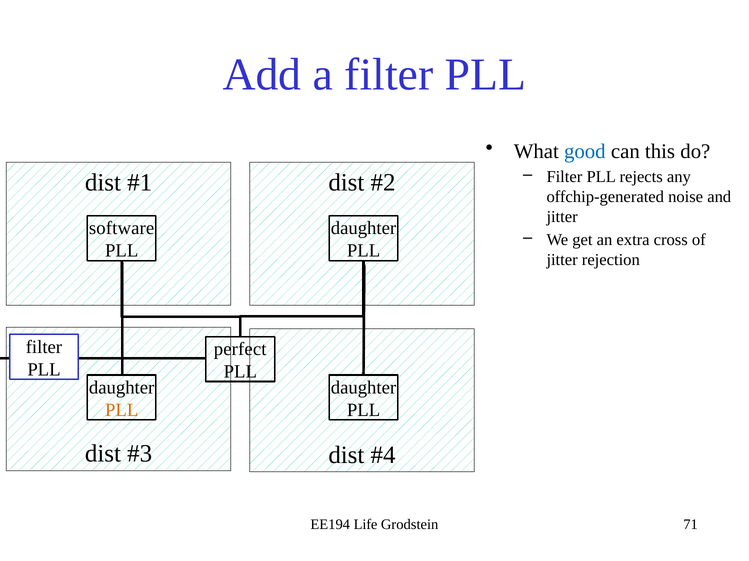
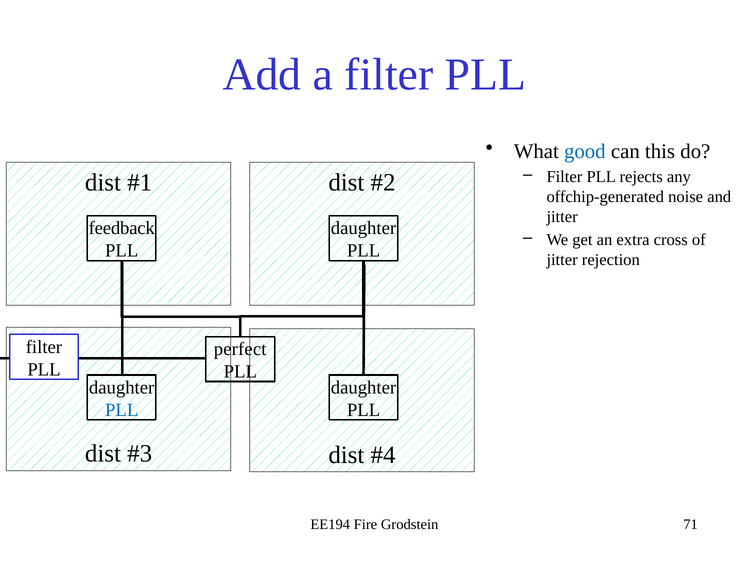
software: software -> feedback
PLL at (122, 410) colour: orange -> blue
Life: Life -> Fire
